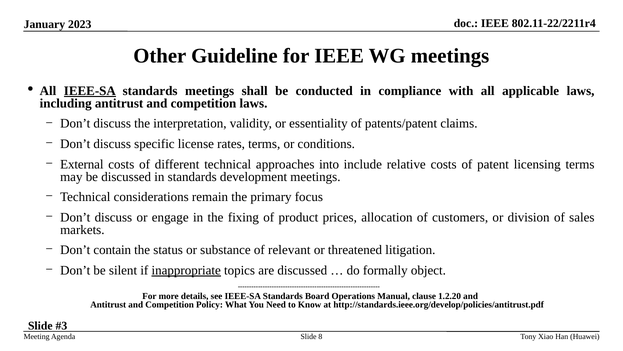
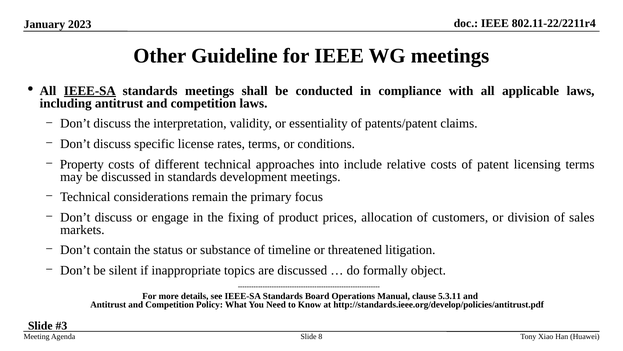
External: External -> Property
relevant: relevant -> timeline
inappropriate underline: present -> none
1.2.20: 1.2.20 -> 5.3.11
